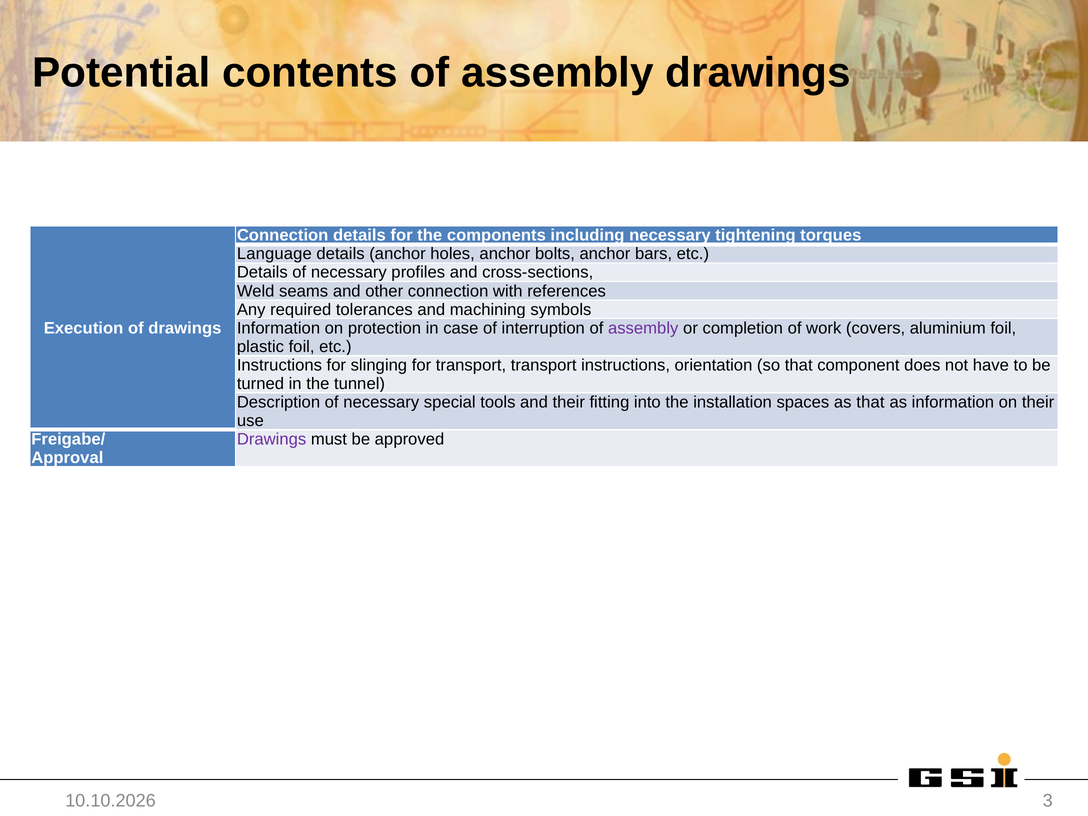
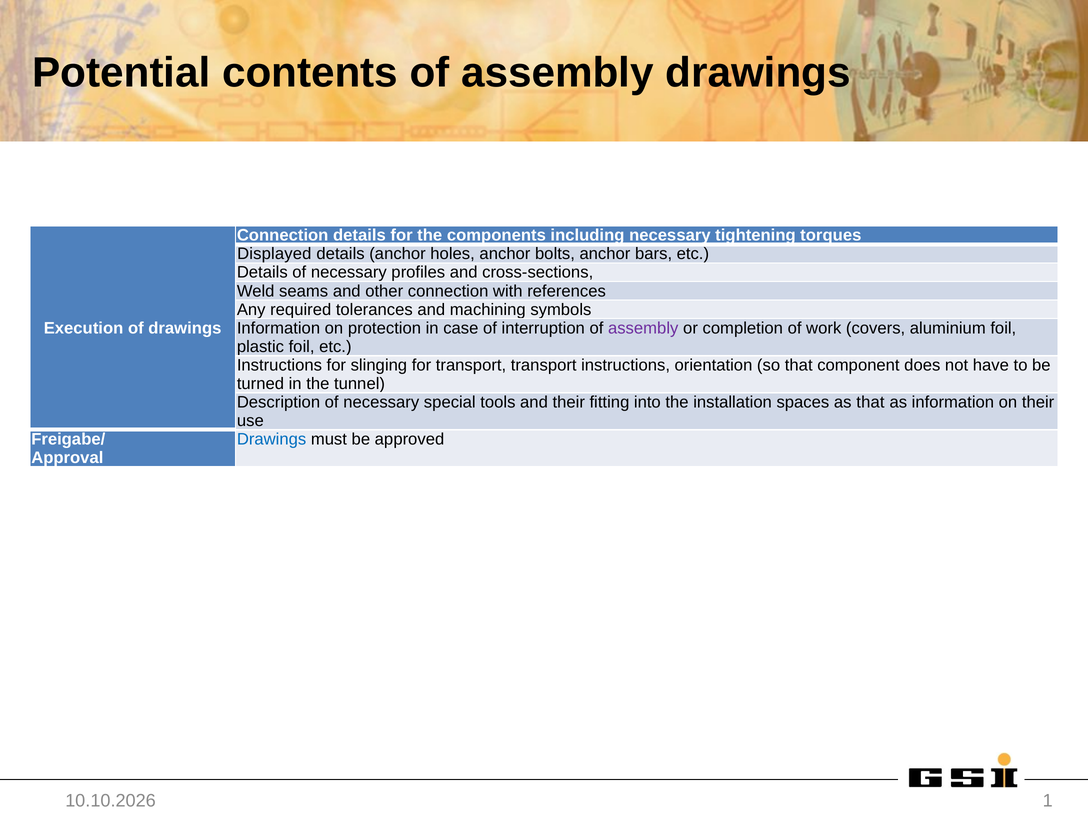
Language: Language -> Displayed
Drawings at (272, 439) colour: purple -> blue
3: 3 -> 1
